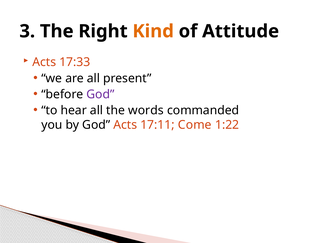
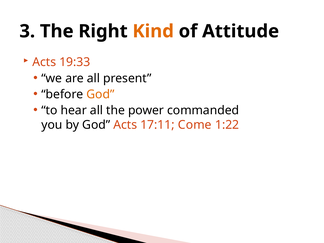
17:33: 17:33 -> 19:33
God at (100, 94) colour: purple -> orange
words: words -> power
